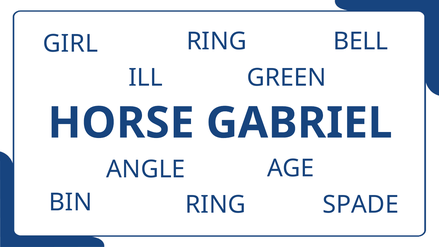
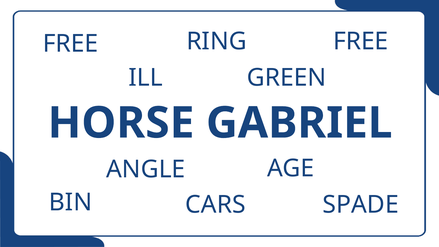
BELL at (361, 41): BELL -> FREE
GIRL at (70, 44): GIRL -> FREE
RING at (216, 205): RING -> CARS
